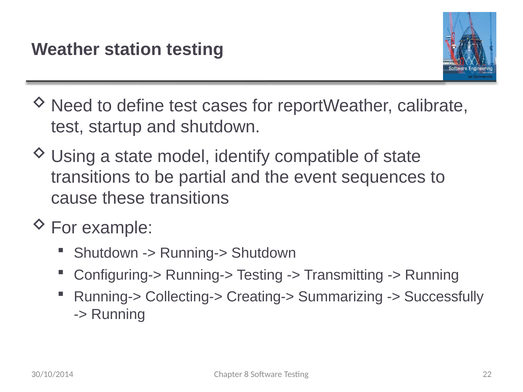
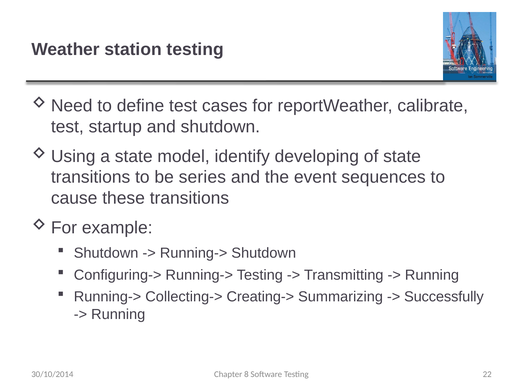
compatible: compatible -> developing
partial: partial -> series
